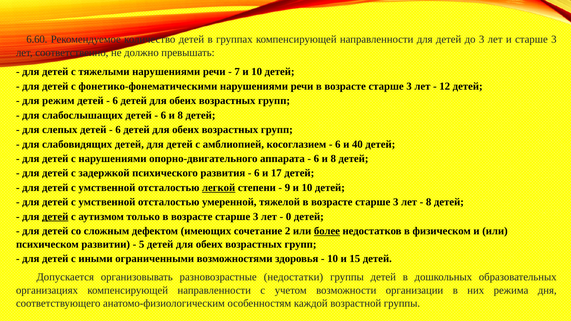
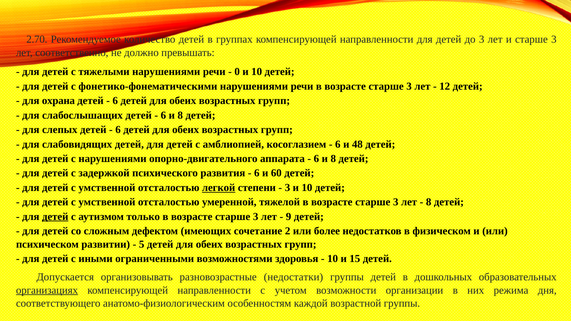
6.60: 6.60 -> 2.70
7: 7 -> 0
режим: режим -> охрана
40: 40 -> 48
17: 17 -> 60
9 at (287, 188): 9 -> 3
0: 0 -> 9
более underline: present -> none
организациях underline: none -> present
